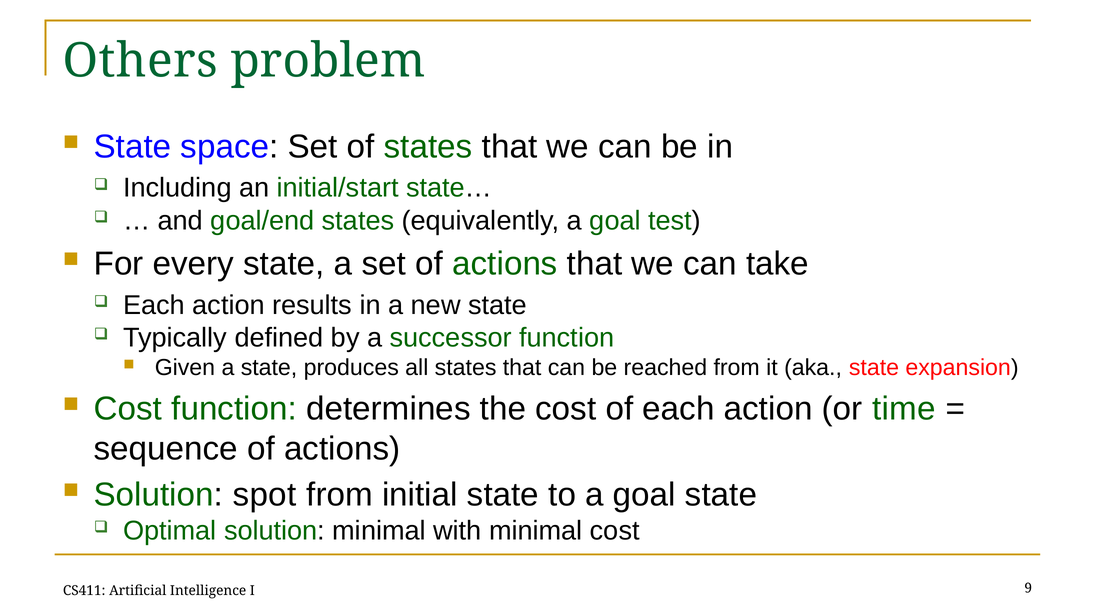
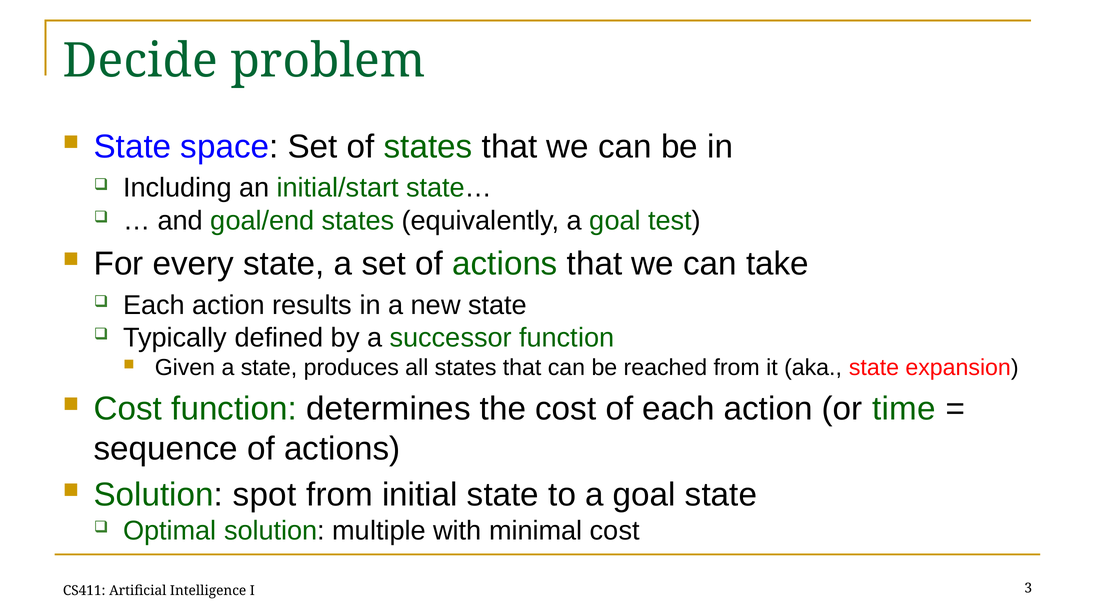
Others: Others -> Decide
solution minimal: minimal -> multiple
9: 9 -> 3
